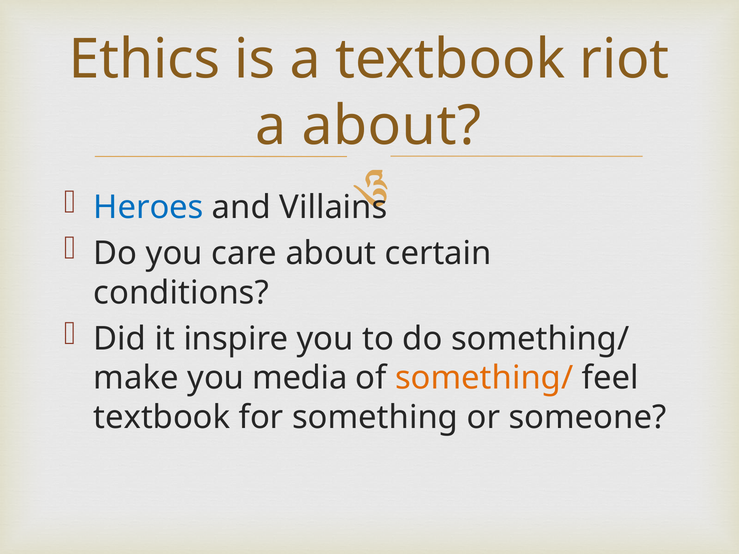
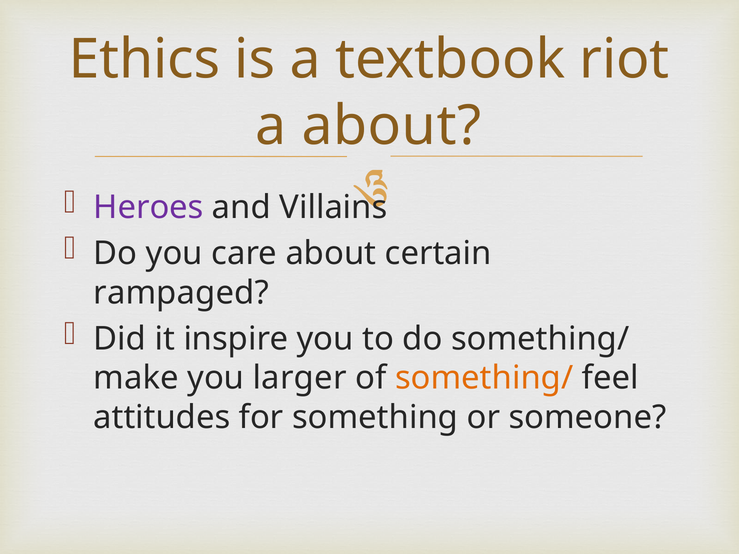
Heroes colour: blue -> purple
conditions: conditions -> rampaged
media: media -> larger
textbook at (162, 418): textbook -> attitudes
